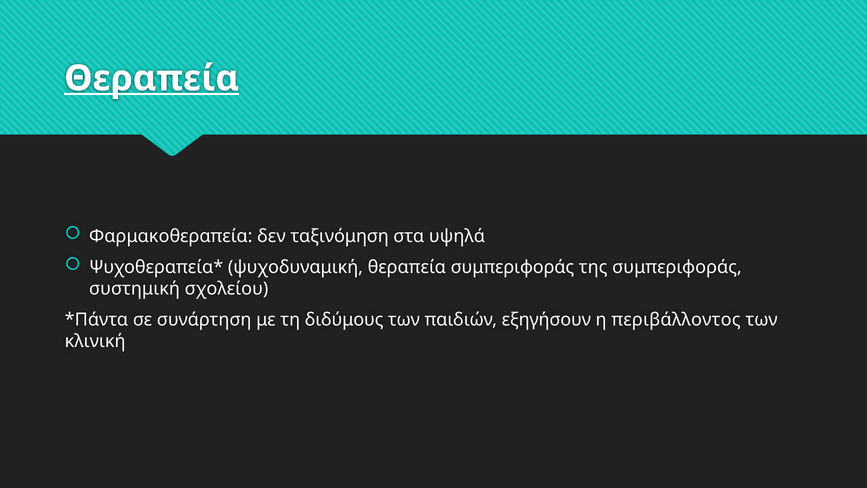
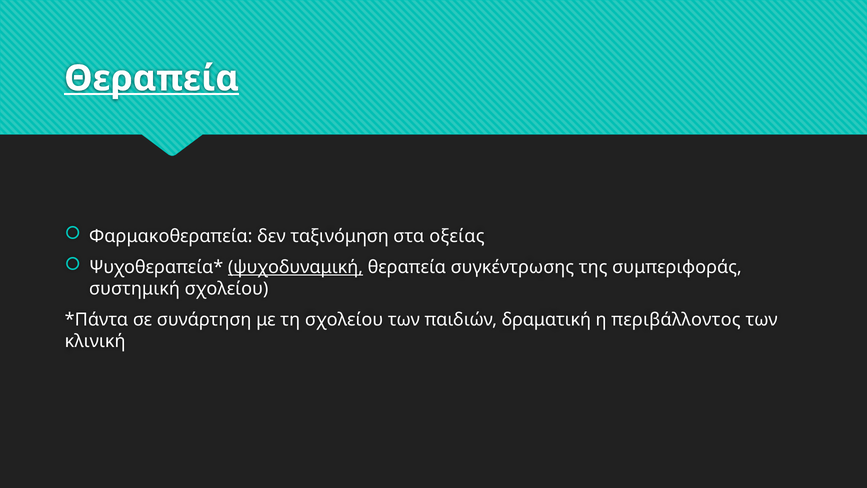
υψηλά: υψηλά -> οξείας
ψυχοδυναμική underline: none -> present
θεραπεία συμπεριφοράς: συμπεριφοράς -> συγκέντρωσης
τη διδύμους: διδύμους -> σχολείου
εξηγήσουν: εξηγήσουν -> δραματική
